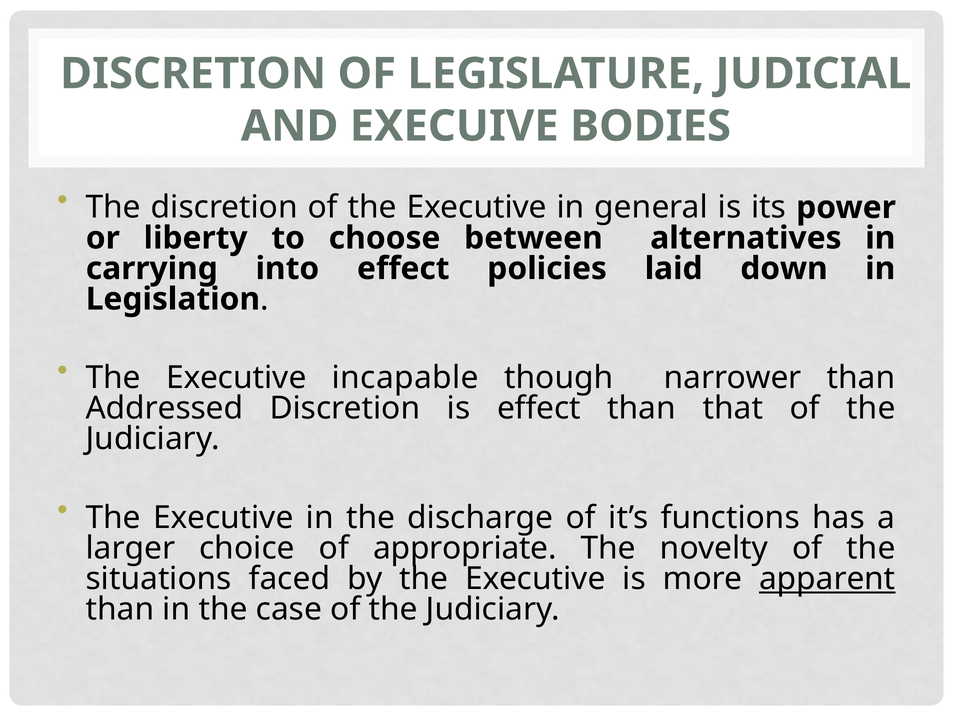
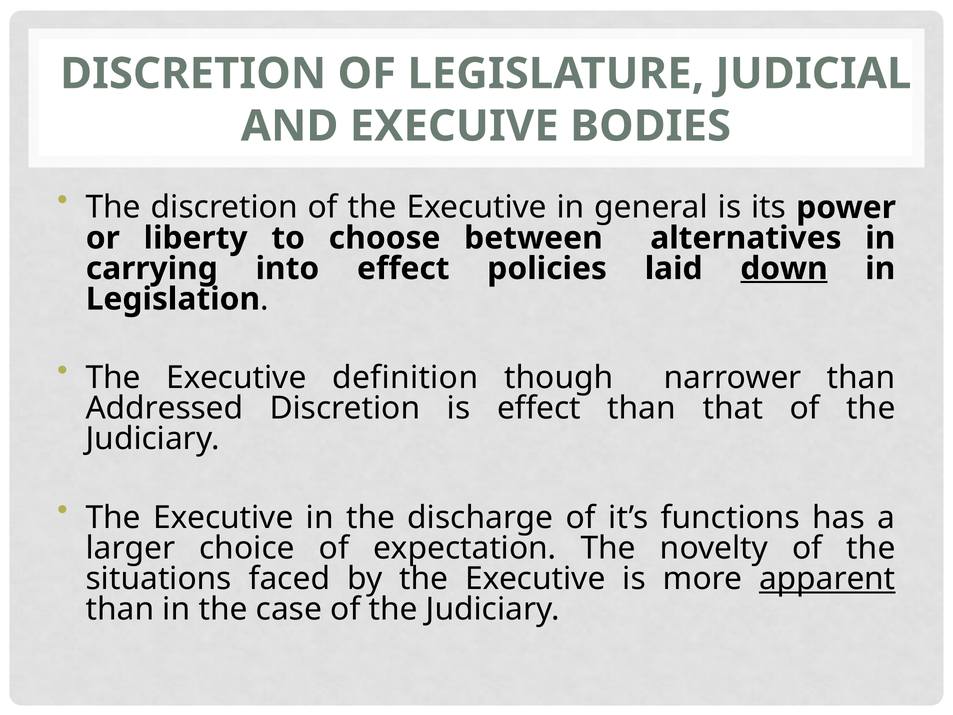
down underline: none -> present
incapable: incapable -> definition
appropriate: appropriate -> expectation
